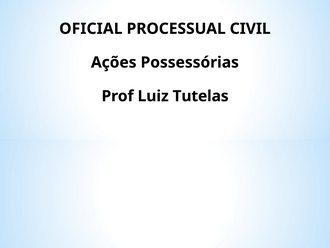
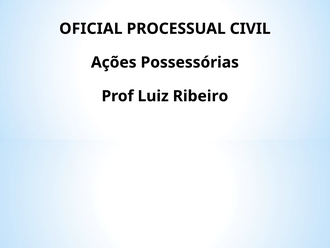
Tutelas: Tutelas -> Ribeiro
